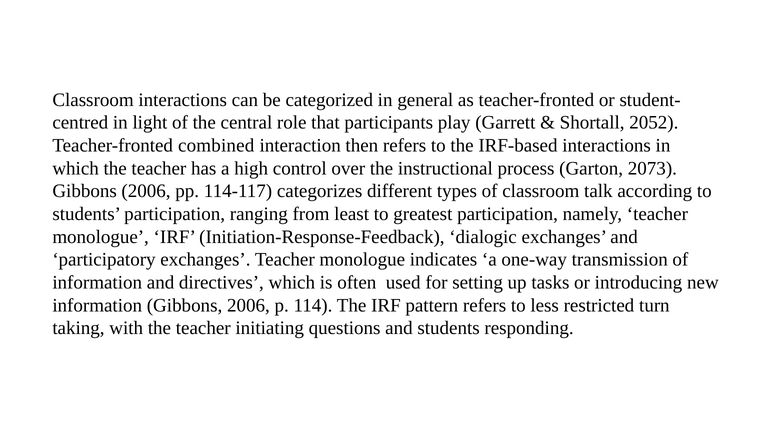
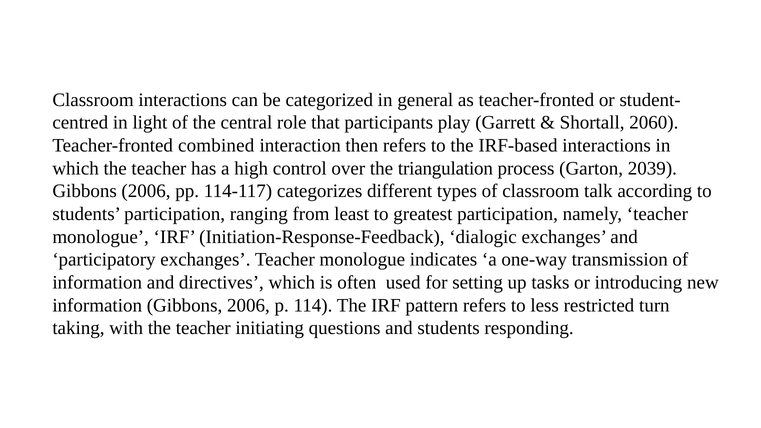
2052: 2052 -> 2060
instructional: instructional -> triangulation
2073: 2073 -> 2039
